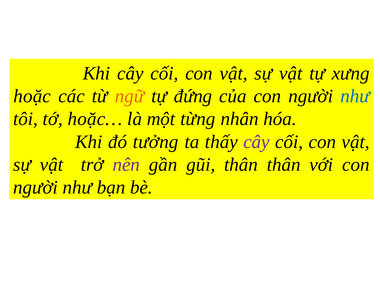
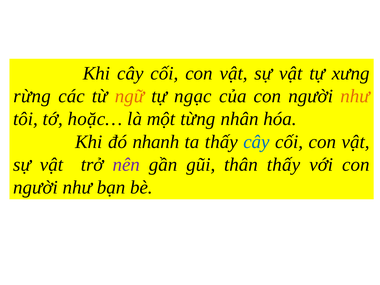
hoặc: hoặc -> rừng
đứng: đứng -> ngạc
như at (355, 96) colour: blue -> orange
tưởng: tưởng -> nhanh
cây at (256, 142) colour: purple -> blue
thân thân: thân -> thấy
